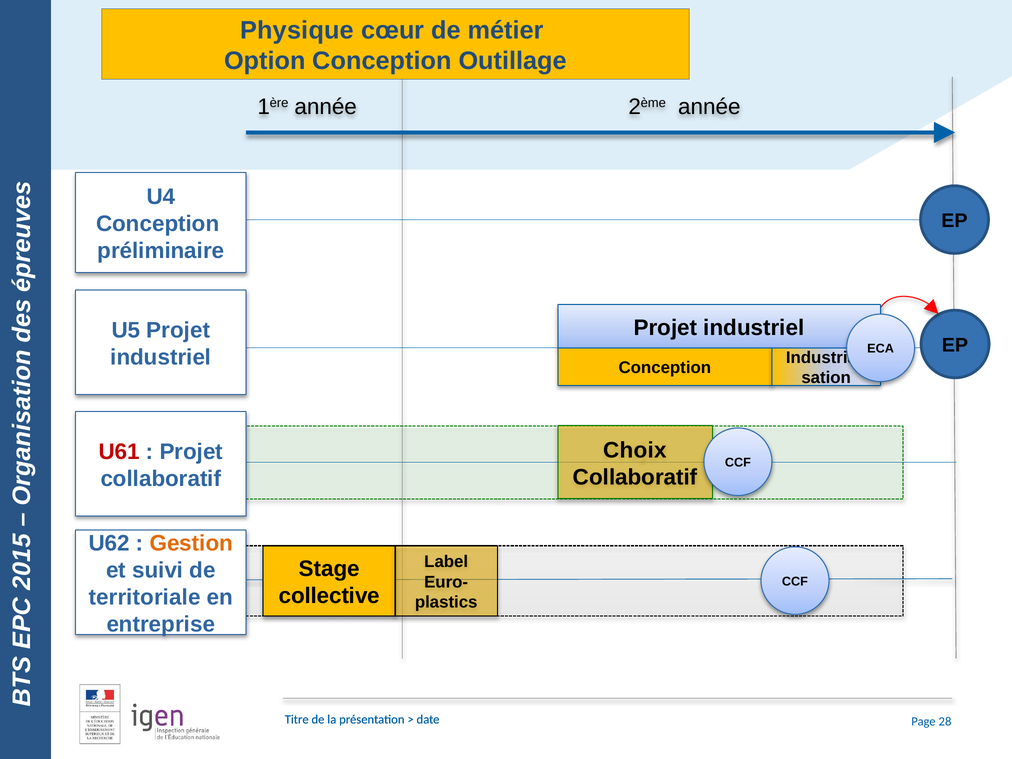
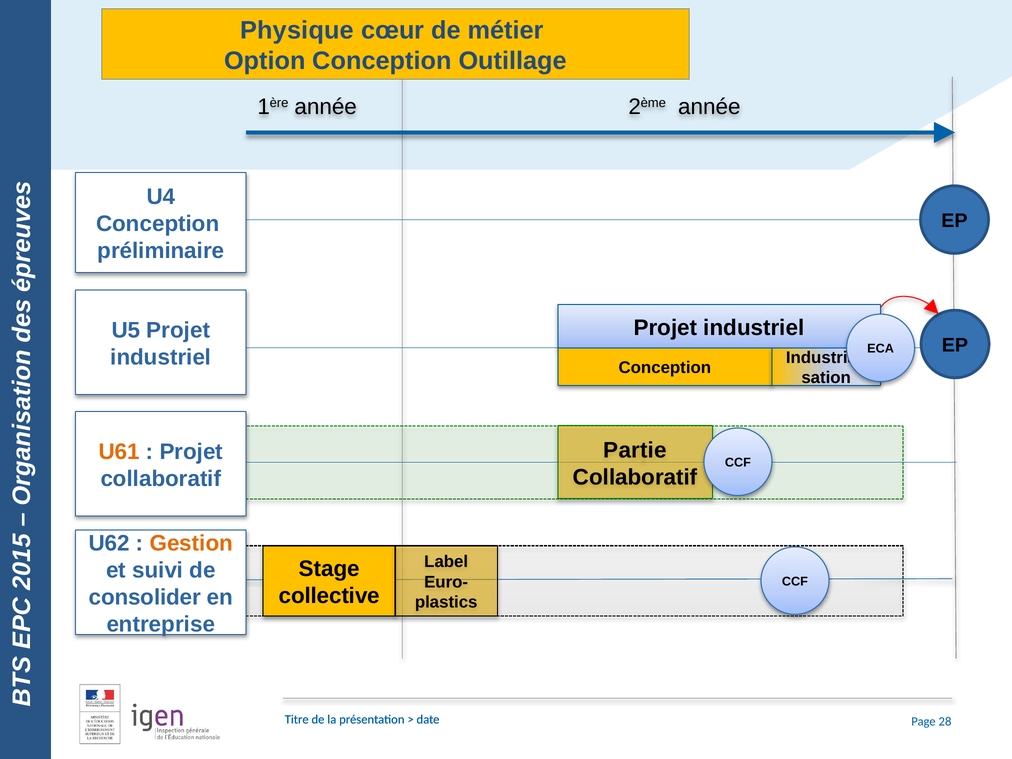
Choix: Choix -> Partie
U61 colour: red -> orange
territoriale: territoriale -> consolider
